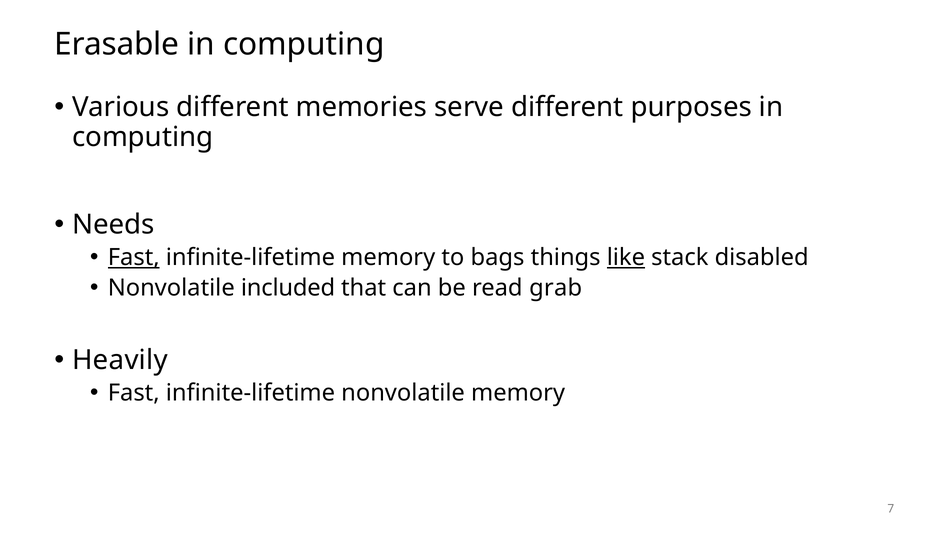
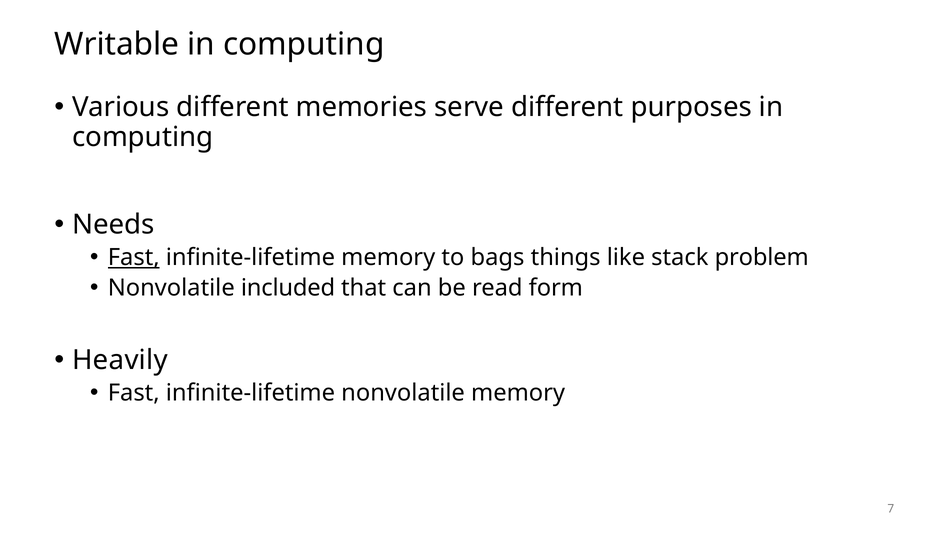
Erasable: Erasable -> Writable
like underline: present -> none
disabled: disabled -> problem
grab: grab -> form
